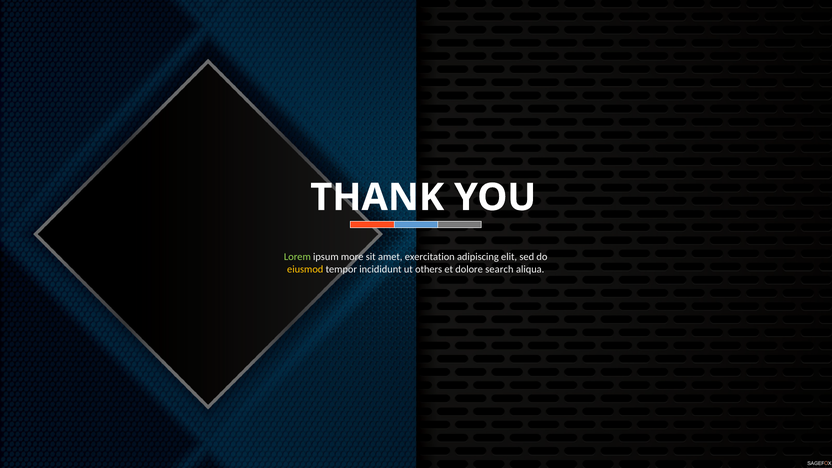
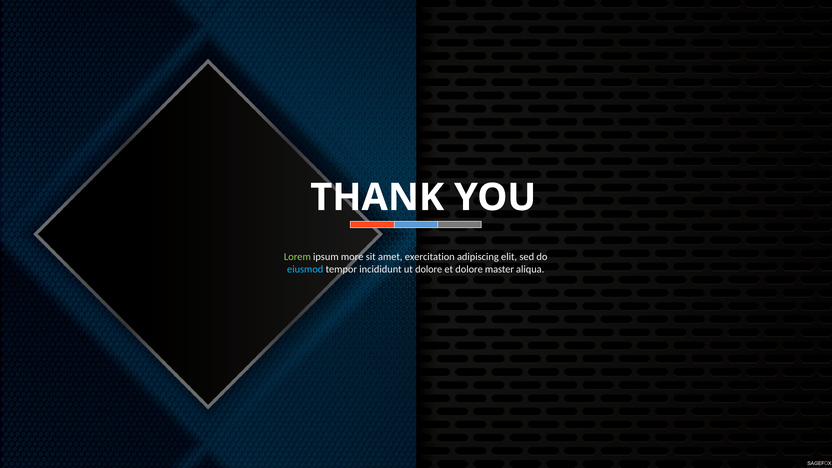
eiusmod colour: yellow -> light blue
ut others: others -> dolore
search: search -> master
